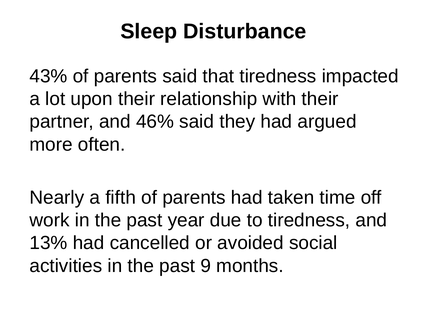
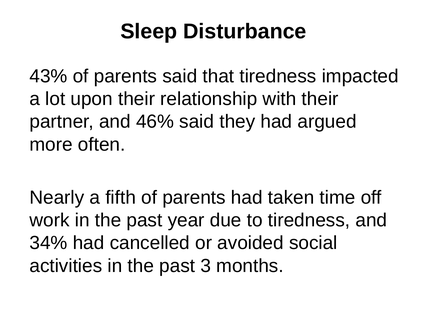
13%: 13% -> 34%
9: 9 -> 3
